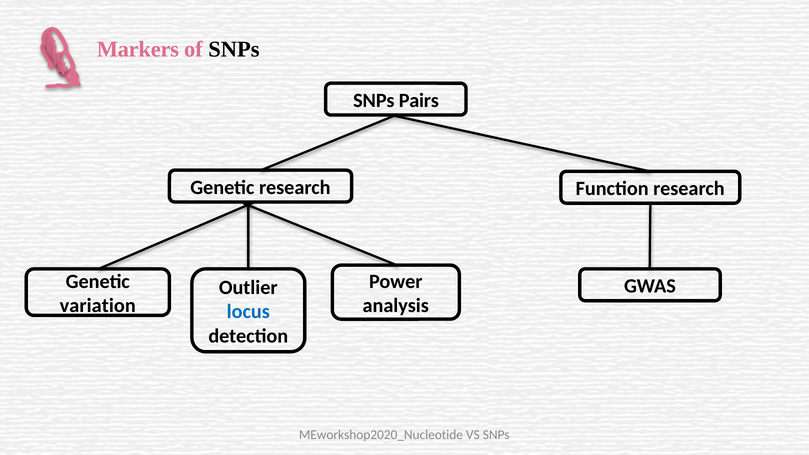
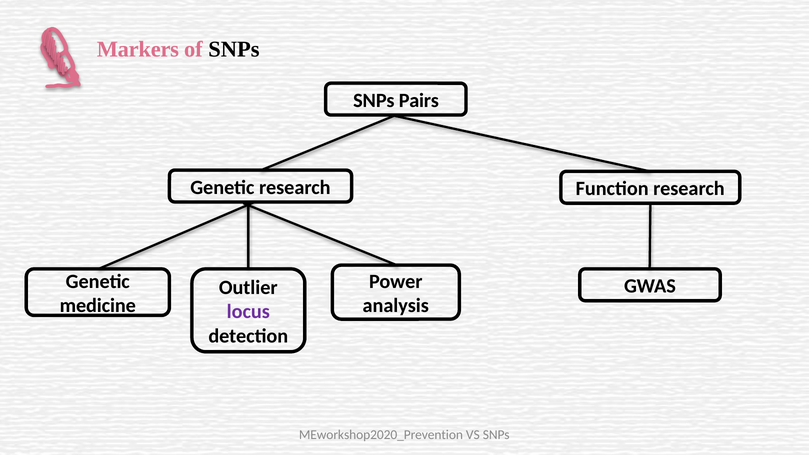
variation: variation -> medicine
locus colour: blue -> purple
MEworkshop2020_Nucleotide: MEworkshop2020_Nucleotide -> MEworkshop2020_Prevention
